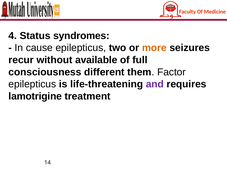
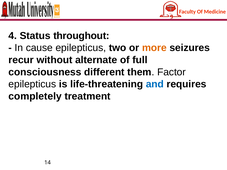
syndromes: syndromes -> throughout
available: available -> alternate
and colour: purple -> blue
lamotrigine: lamotrigine -> completely
